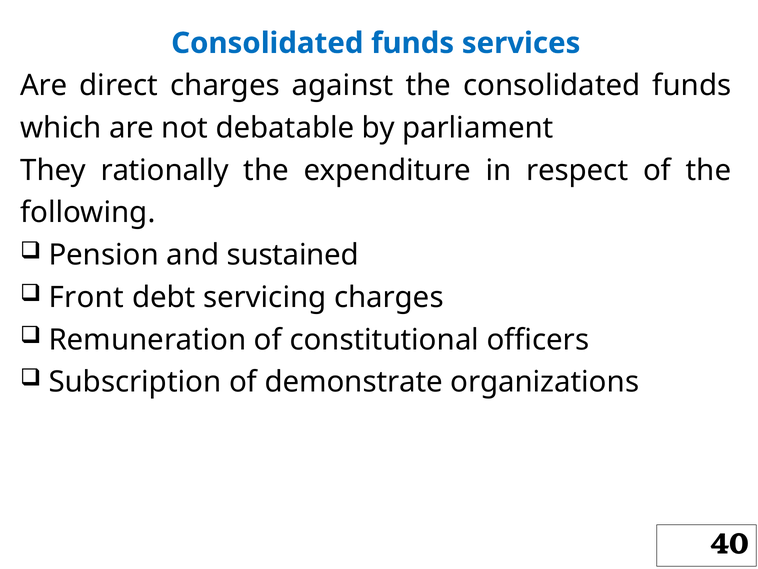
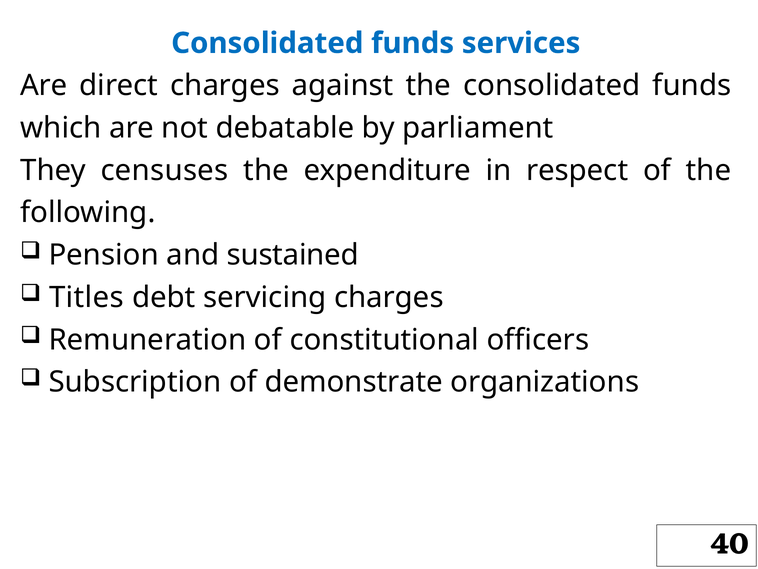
rationally: rationally -> censuses
Front: Front -> Titles
